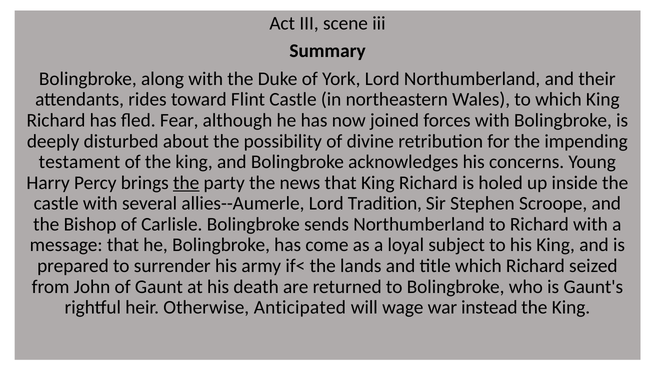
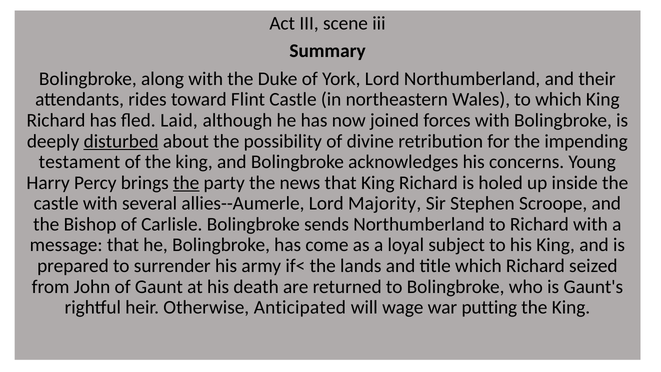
Fear: Fear -> Laid
disturbed underline: none -> present
Tradition: Tradition -> Majority
instead: instead -> putting
